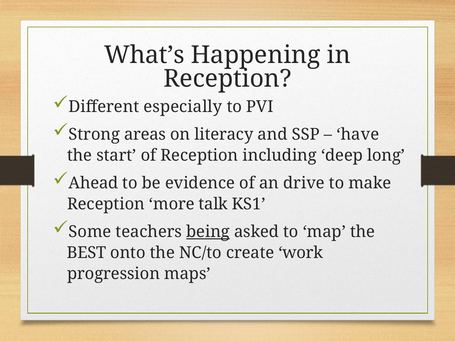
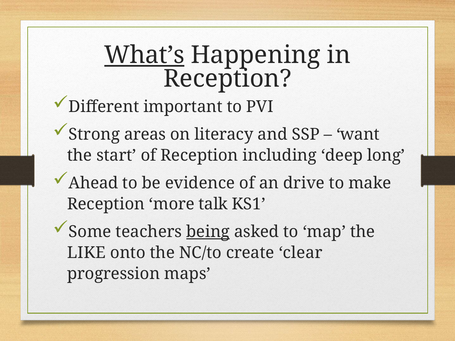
What’s underline: none -> present
especially: especially -> important
have: have -> want
BEST: BEST -> LIKE
work: work -> clear
